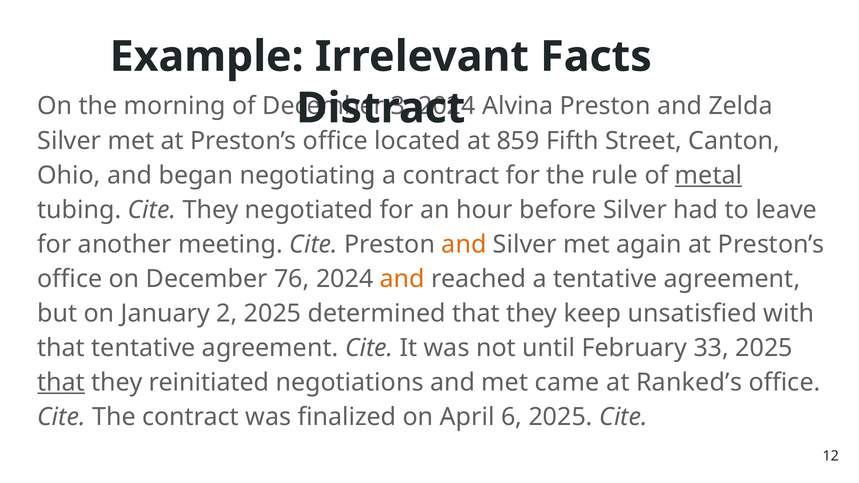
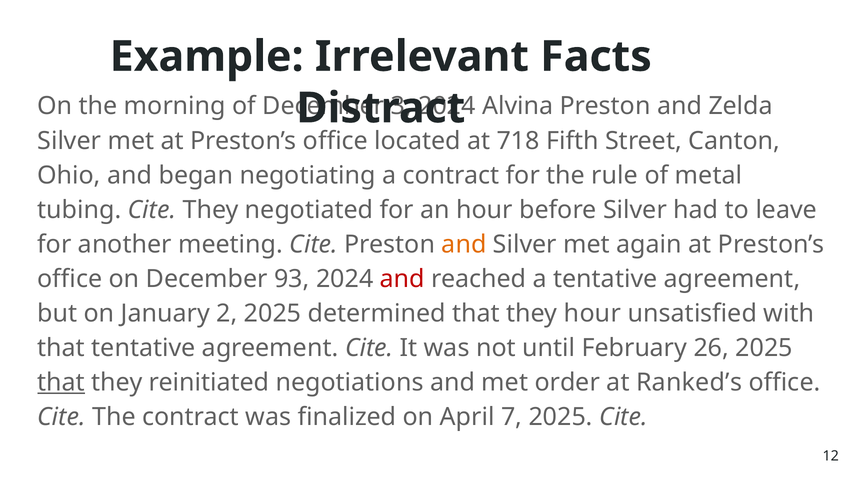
859: 859 -> 718
metal underline: present -> none
76: 76 -> 93
and at (402, 279) colour: orange -> red
they keep: keep -> hour
33: 33 -> 26
came: came -> order
6: 6 -> 7
